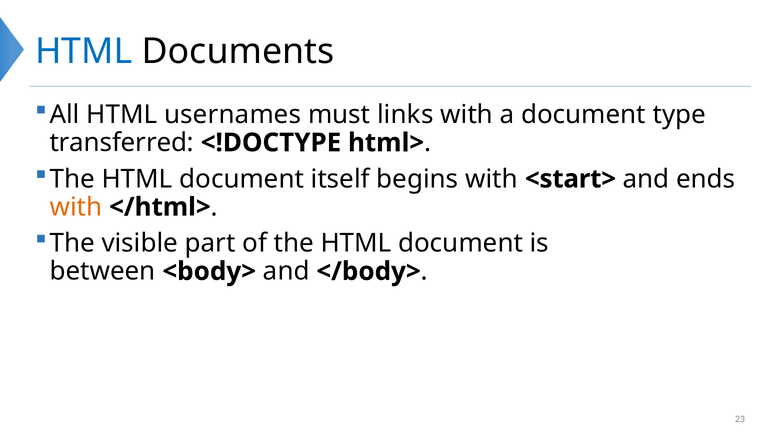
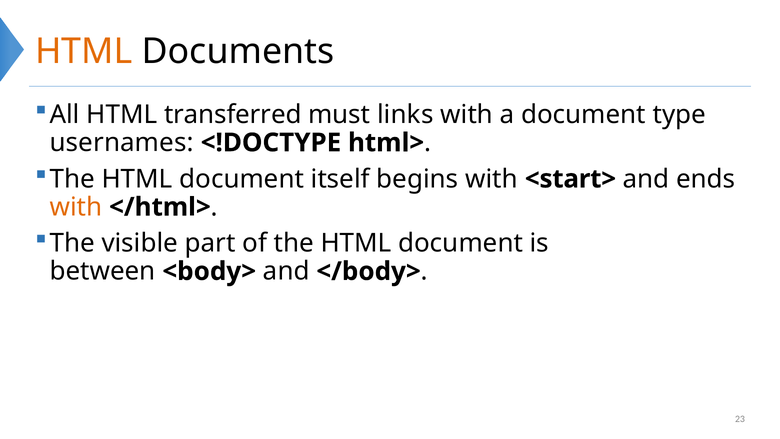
HTML at (84, 52) colour: blue -> orange
usernames: usernames -> transferred
transferred: transferred -> usernames
